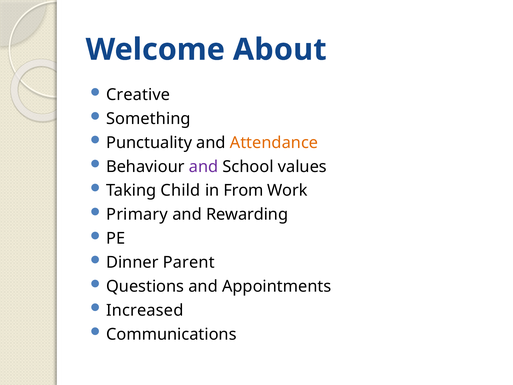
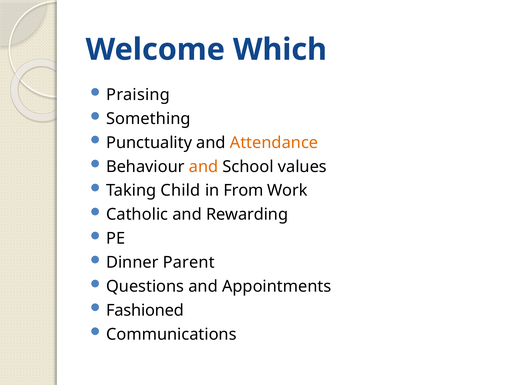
About: About -> Which
Creative: Creative -> Praising
and at (204, 167) colour: purple -> orange
Primary: Primary -> Catholic
Increased: Increased -> Fashioned
